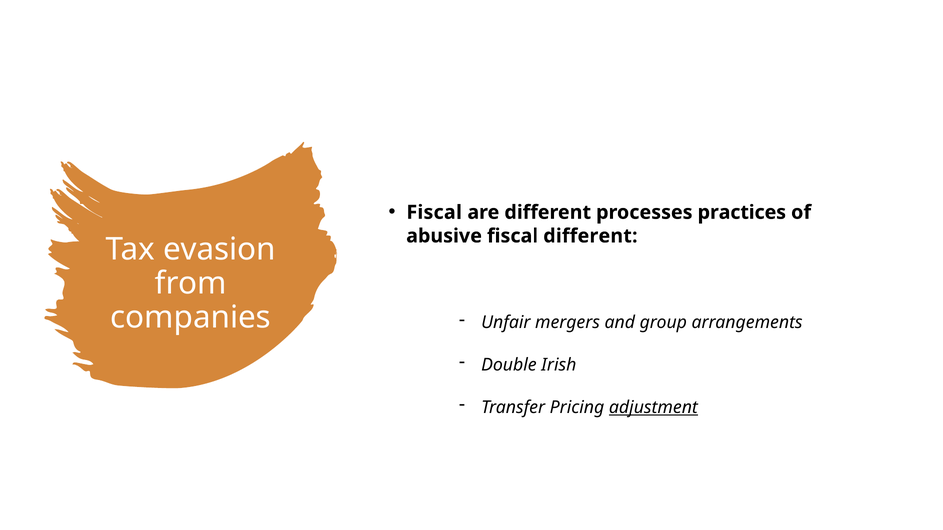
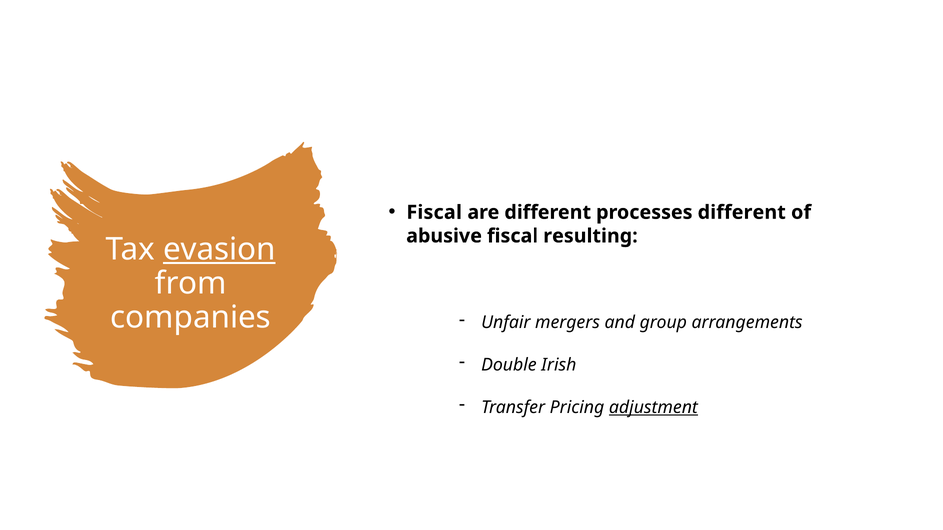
processes practices: practices -> different
fiscal different: different -> resulting
evasion underline: none -> present
